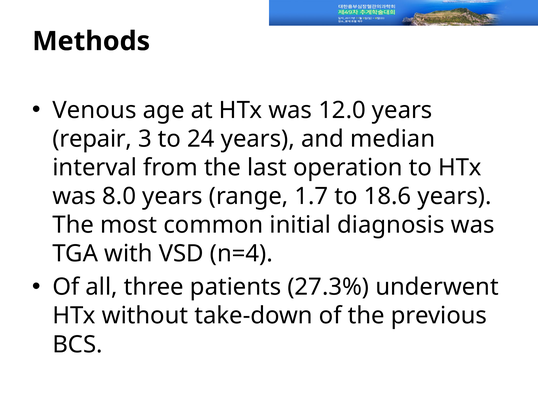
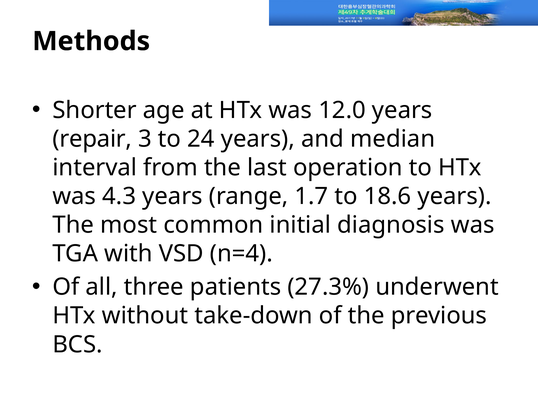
Venous: Venous -> Shorter
8.0: 8.0 -> 4.3
